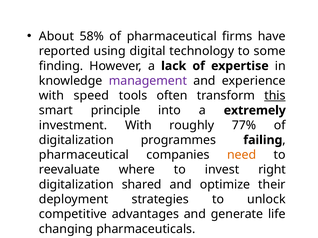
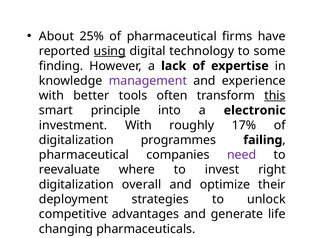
58%: 58% -> 25%
using underline: none -> present
speed: speed -> better
extremely: extremely -> electronic
77%: 77% -> 17%
need colour: orange -> purple
shared: shared -> overall
